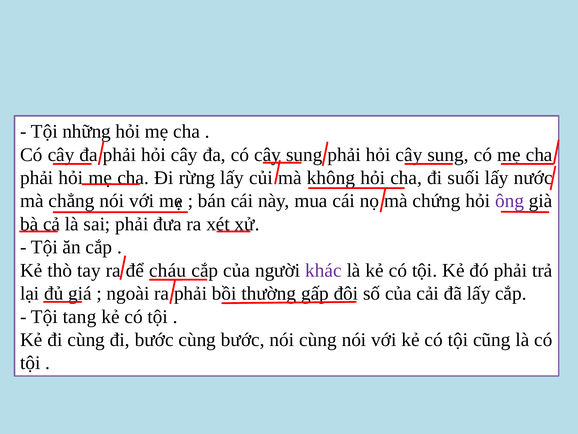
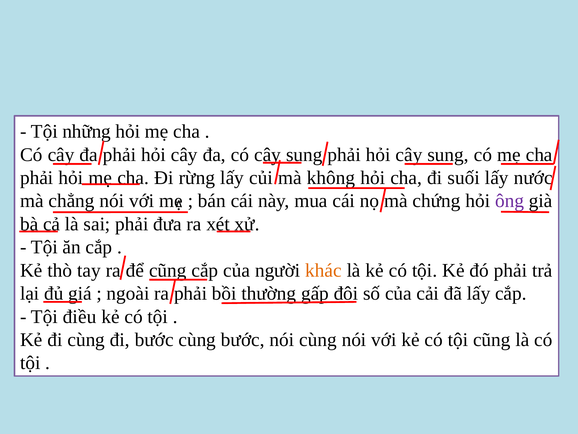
để cháu: cháu -> cũng
khác colour: purple -> orange
tang: tang -> điều
